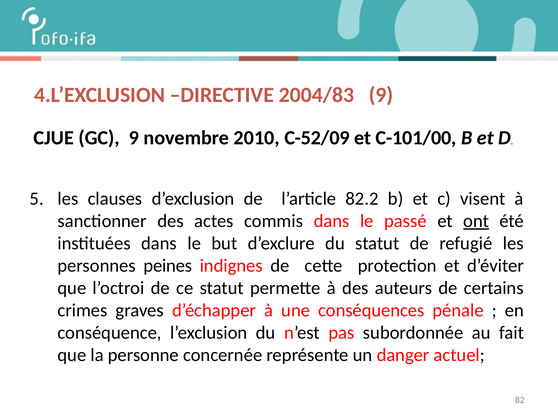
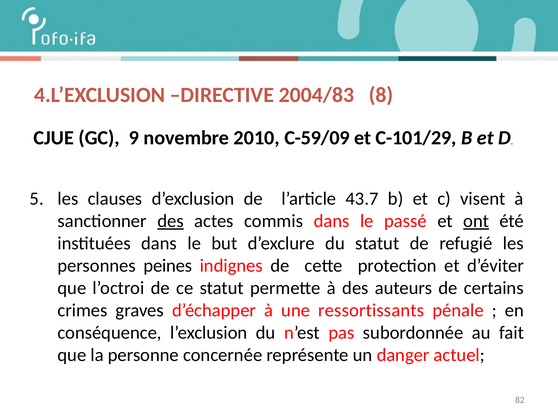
2004/83 9: 9 -> 8
C-52/09: C-52/09 -> C-59/09
C-101/00: C-101/00 -> C-101/29
82.2: 82.2 -> 43.7
des at (171, 221) underline: none -> present
conséquences: conséquences -> ressortissants
